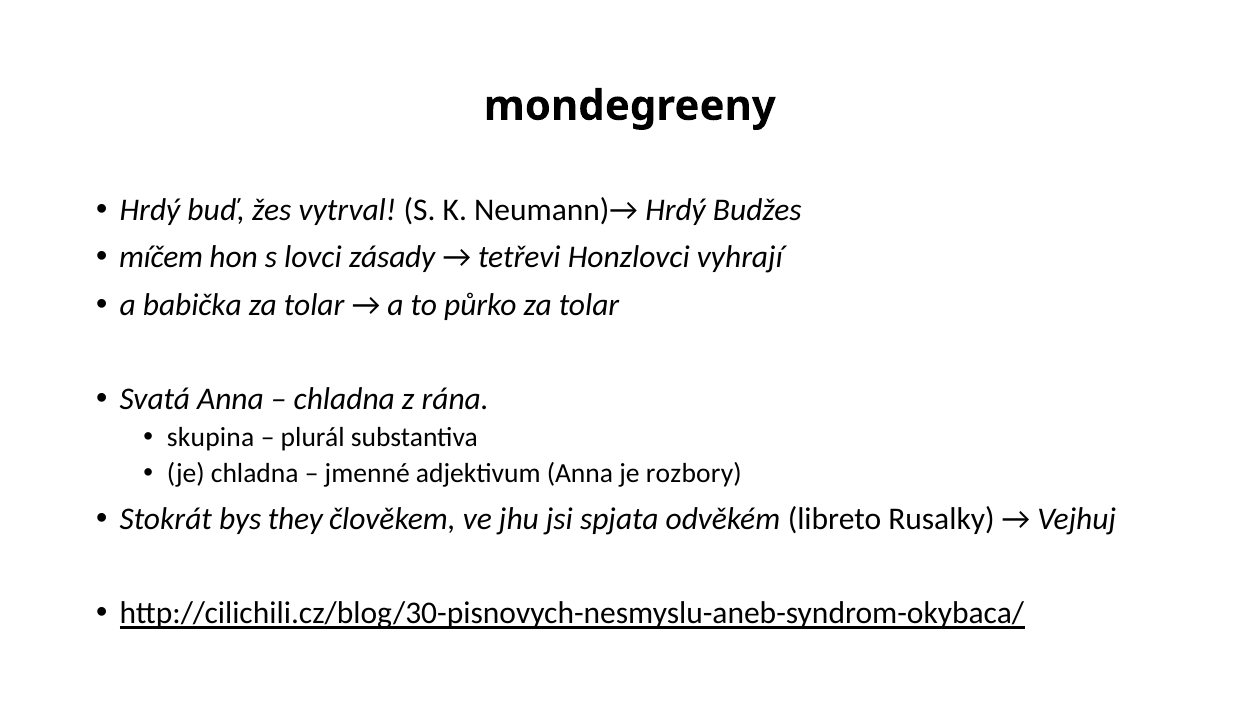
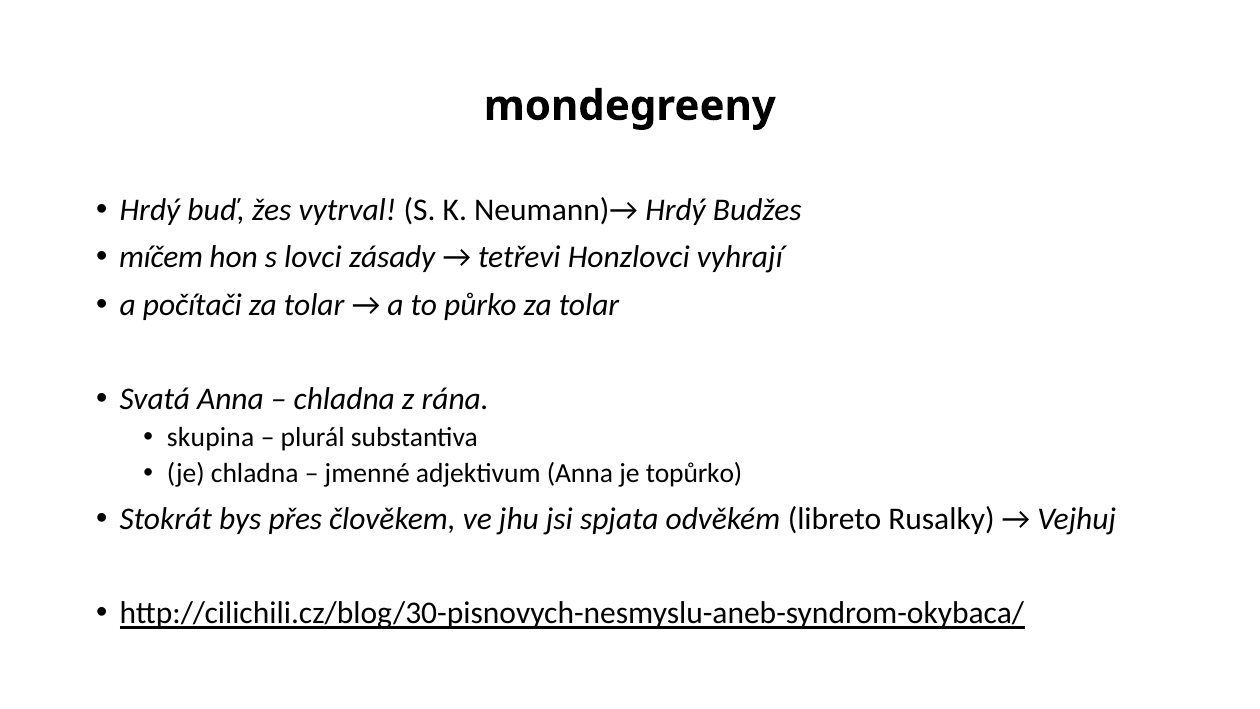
babička: babička -> počítači
rozbory: rozbory -> topůrko
they: they -> přes
